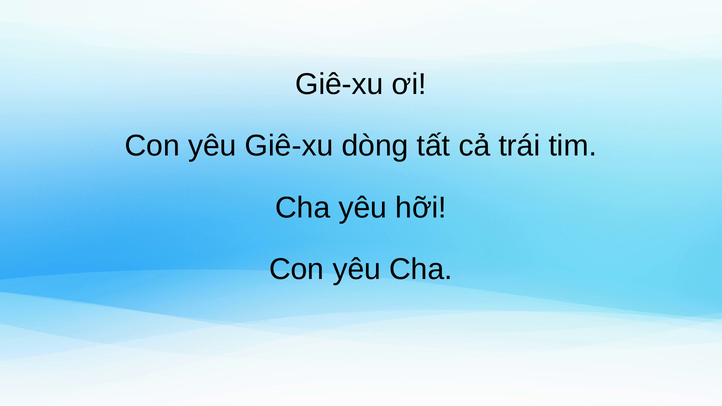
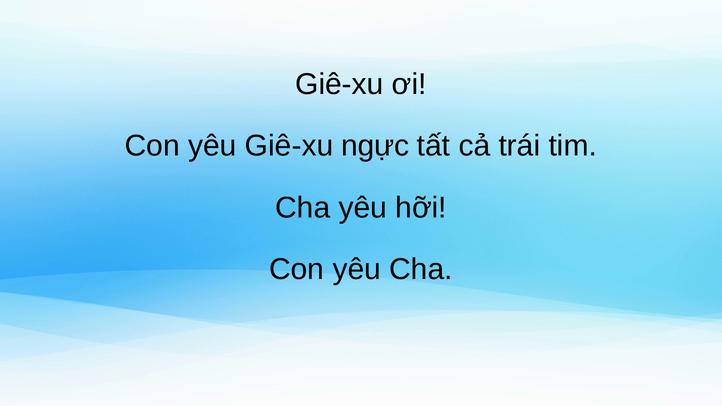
dòng: dòng -> ngực
